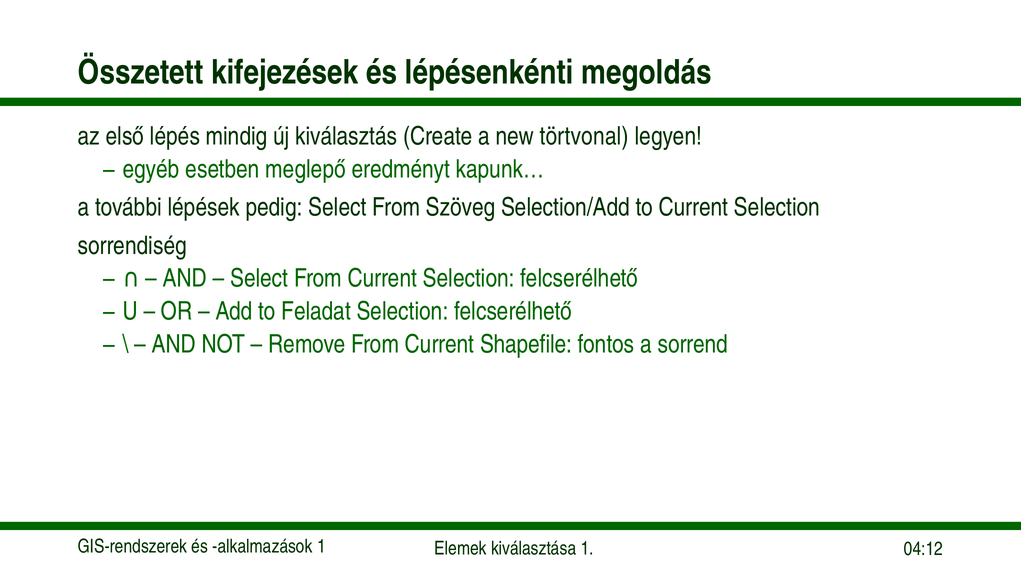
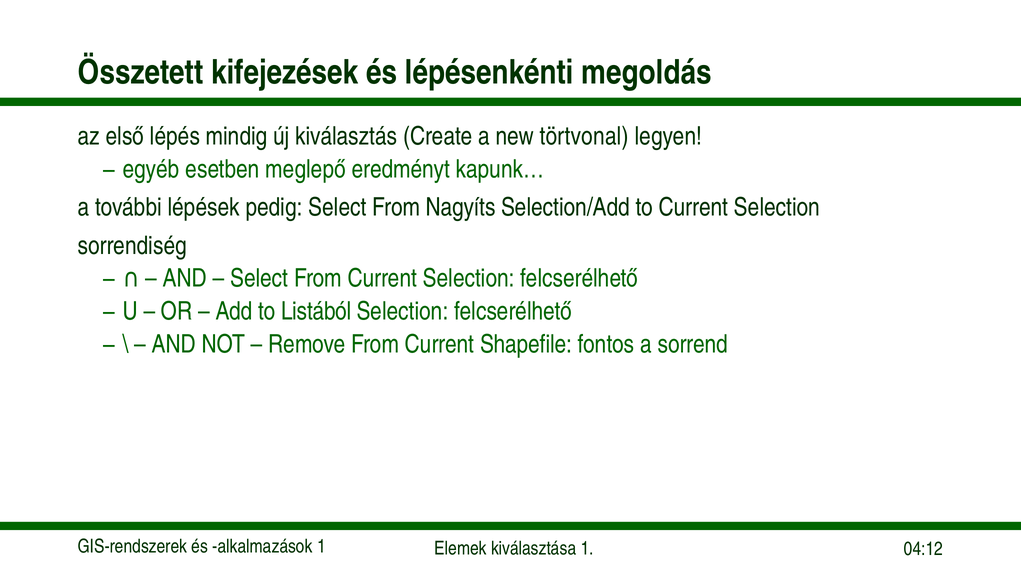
Szöveg: Szöveg -> Nagyíts
Feladat: Feladat -> Listából
